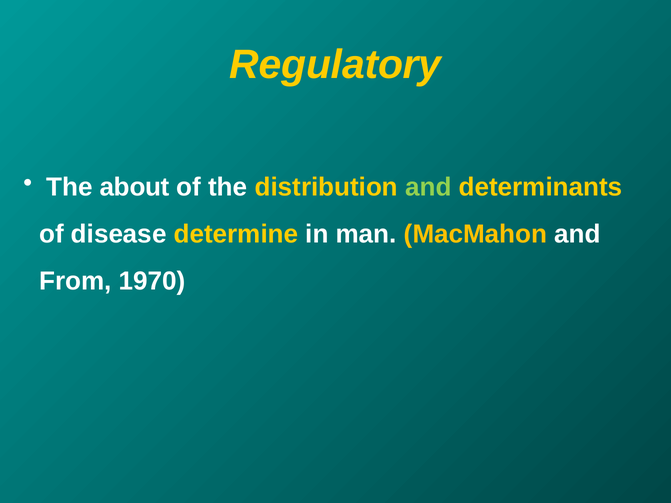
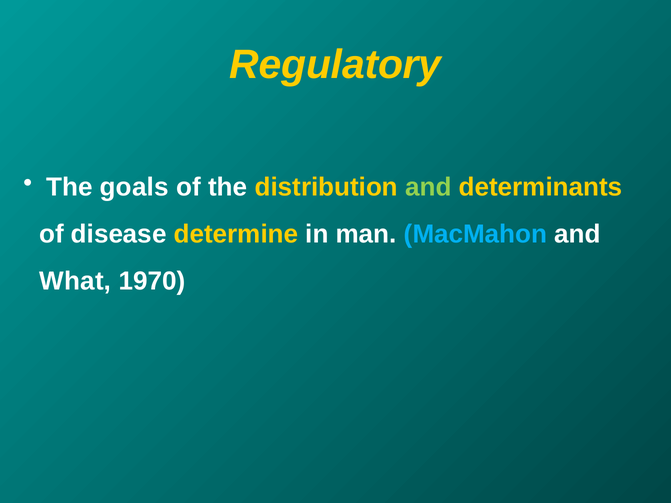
about: about -> goals
MacMahon colour: yellow -> light blue
From: From -> What
